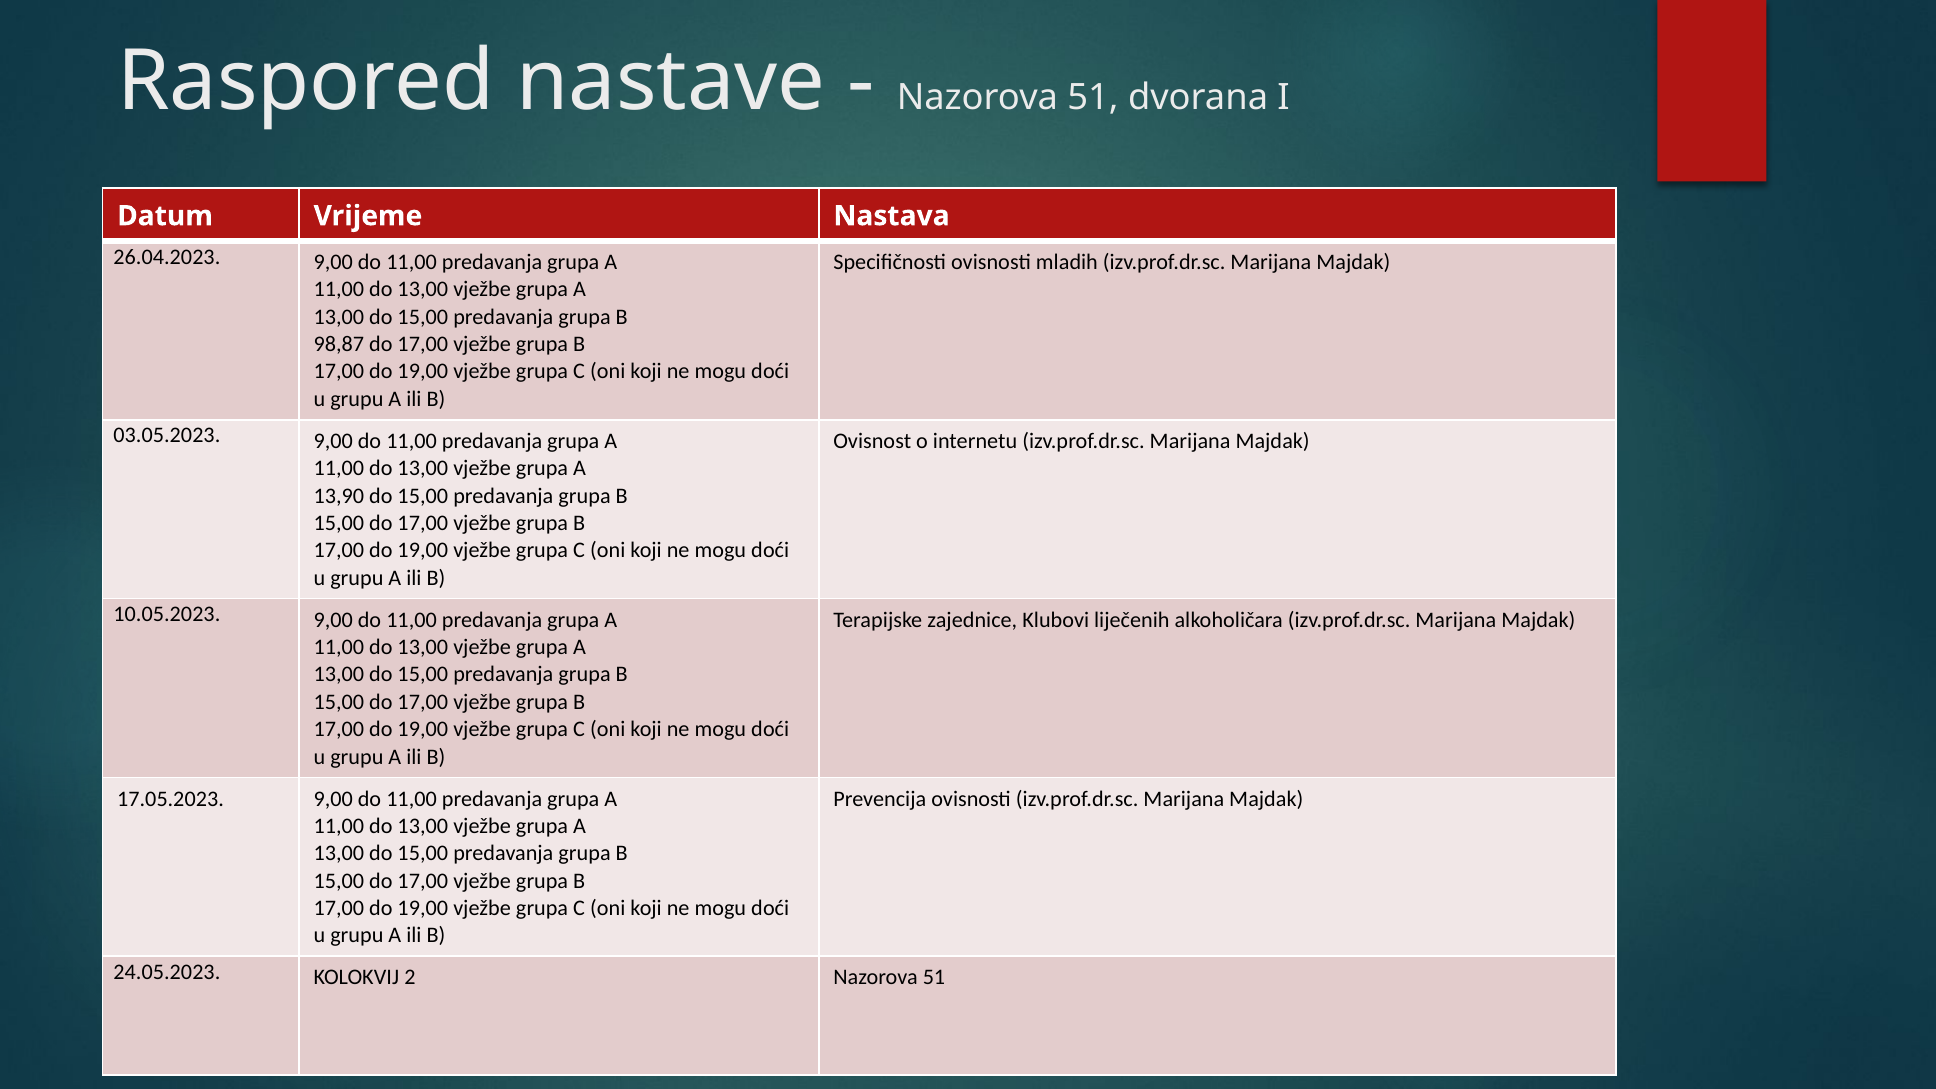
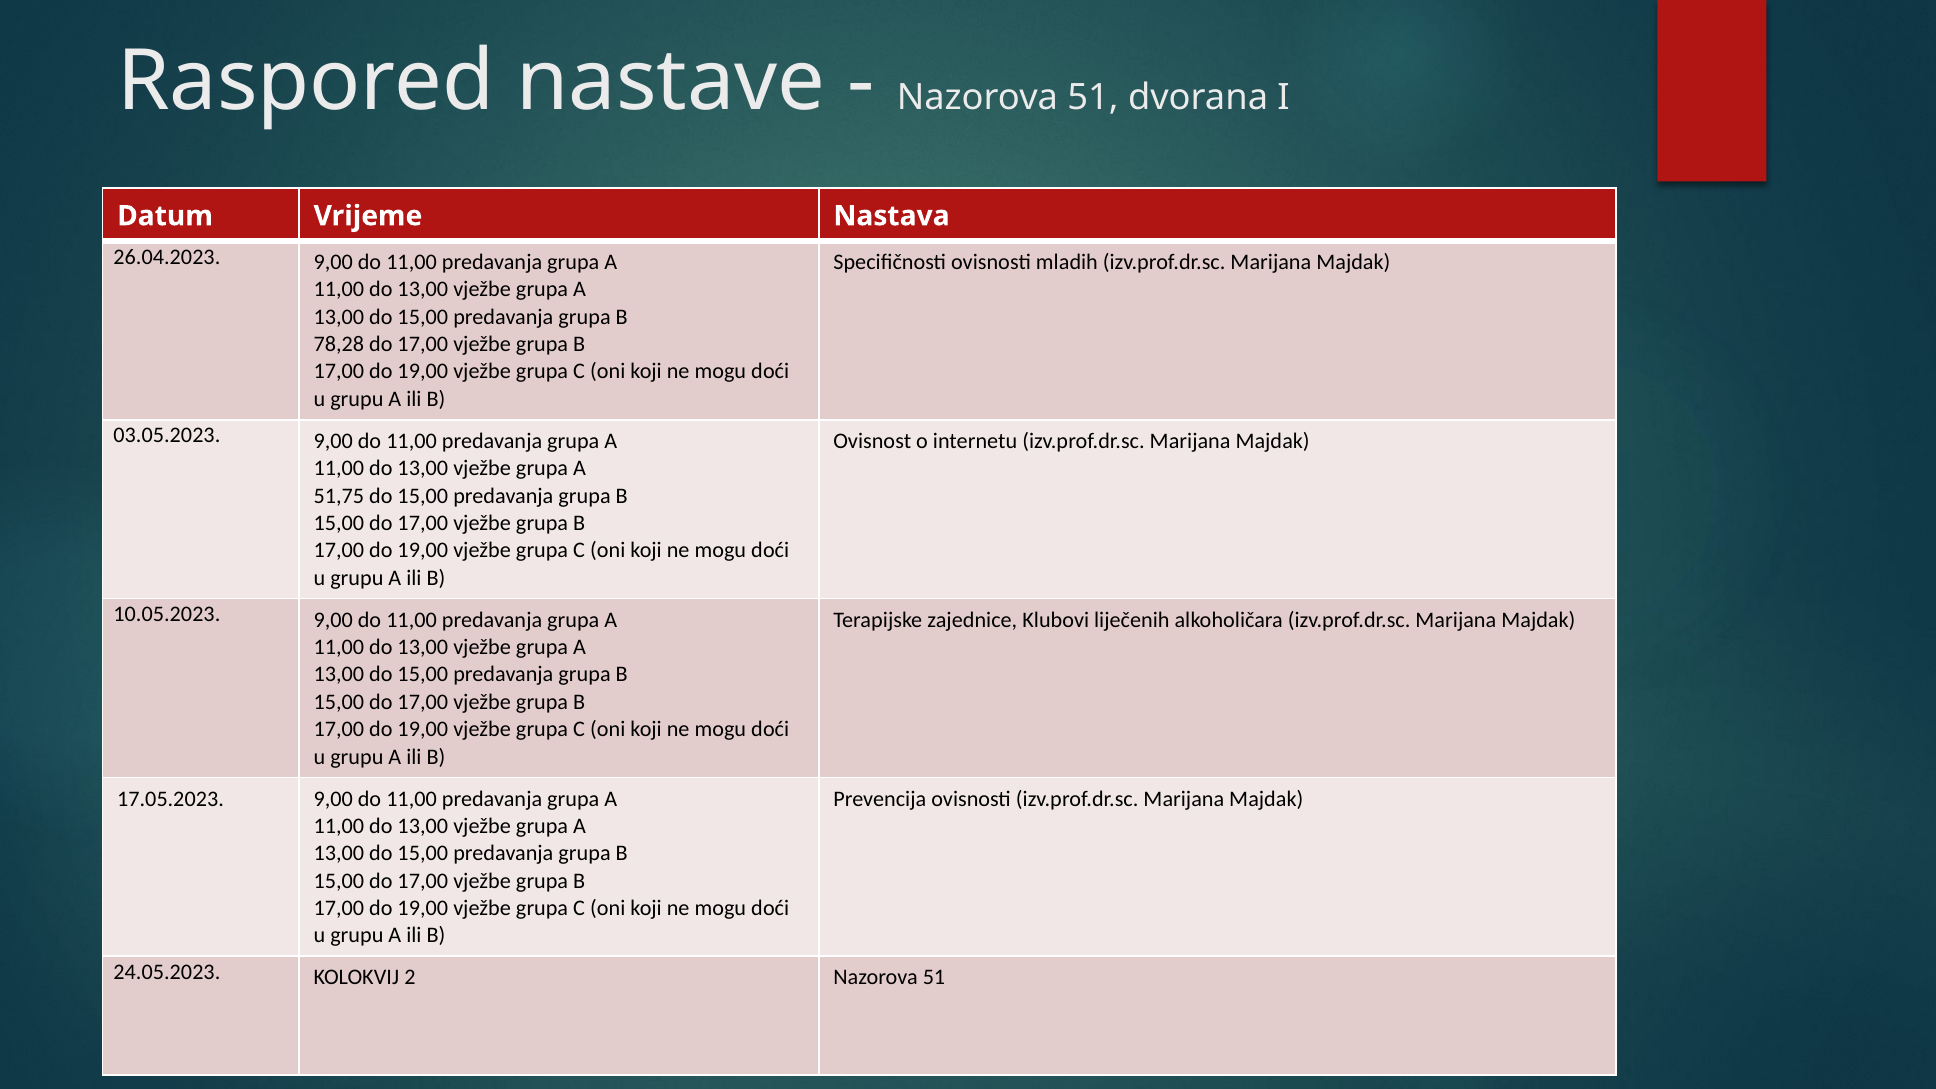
98,87: 98,87 -> 78,28
13,90: 13,90 -> 51,75
